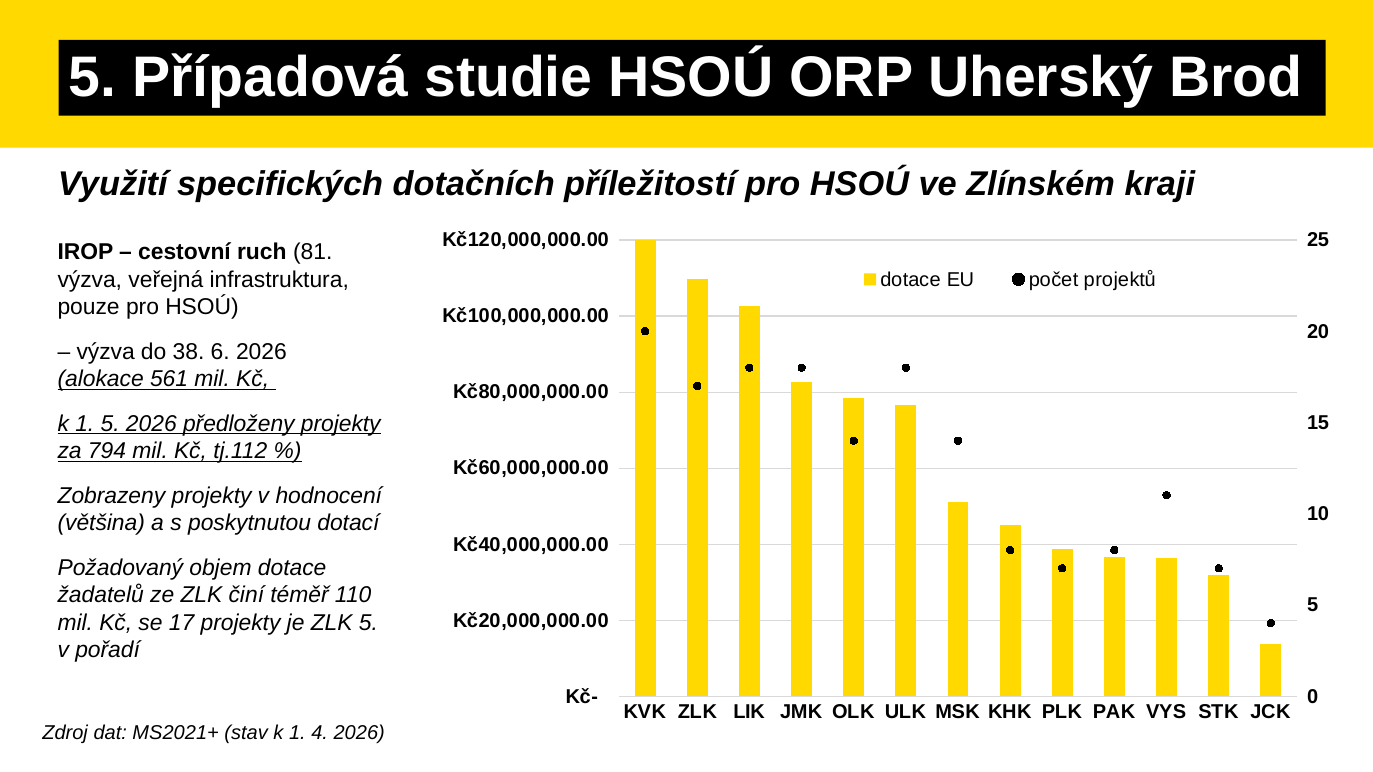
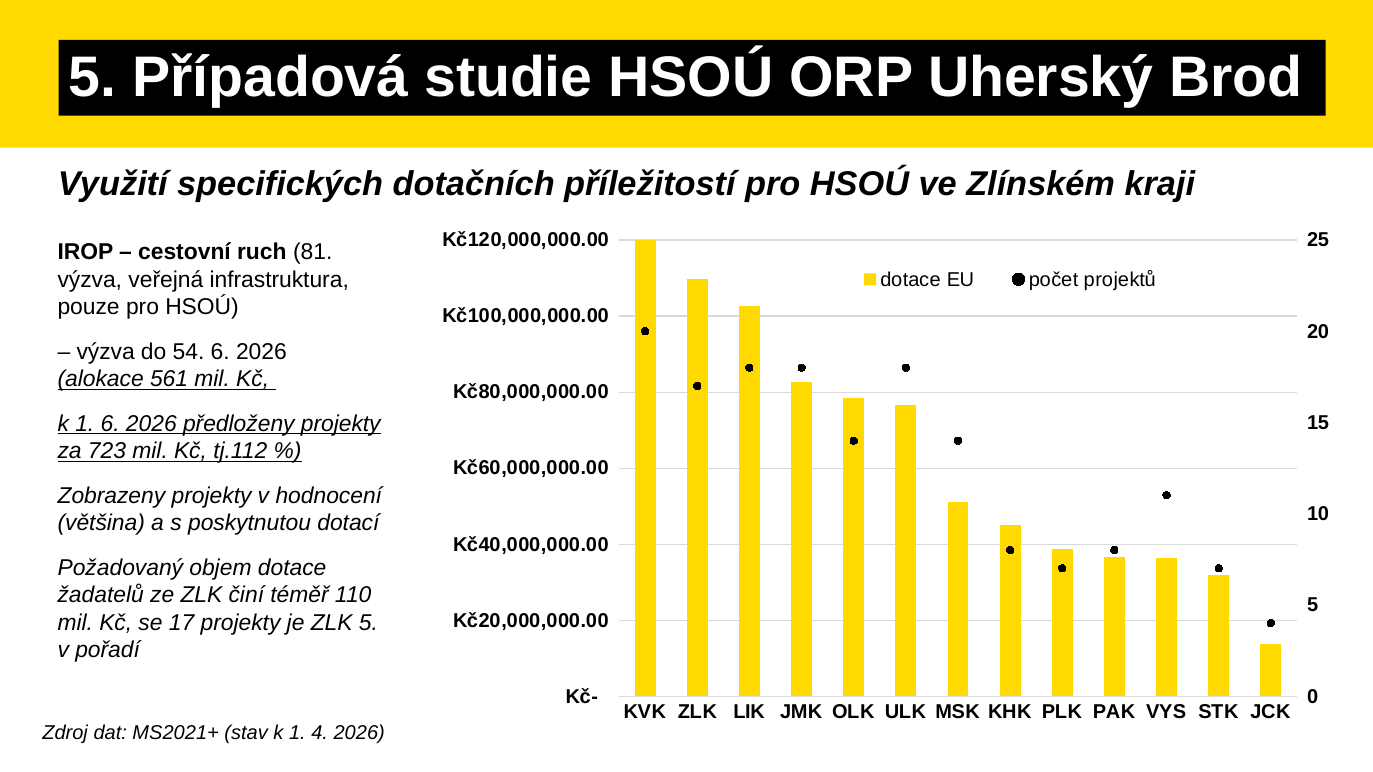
38: 38 -> 54
1 5: 5 -> 6
794: 794 -> 723
